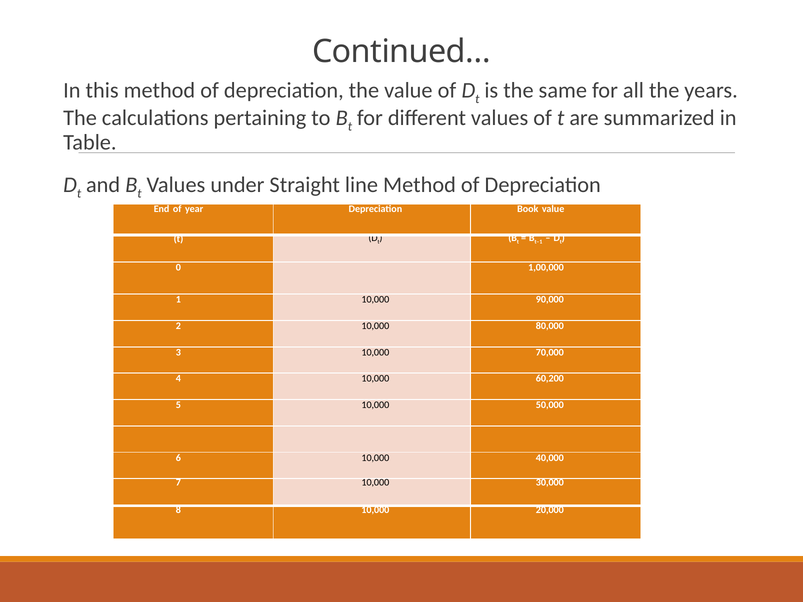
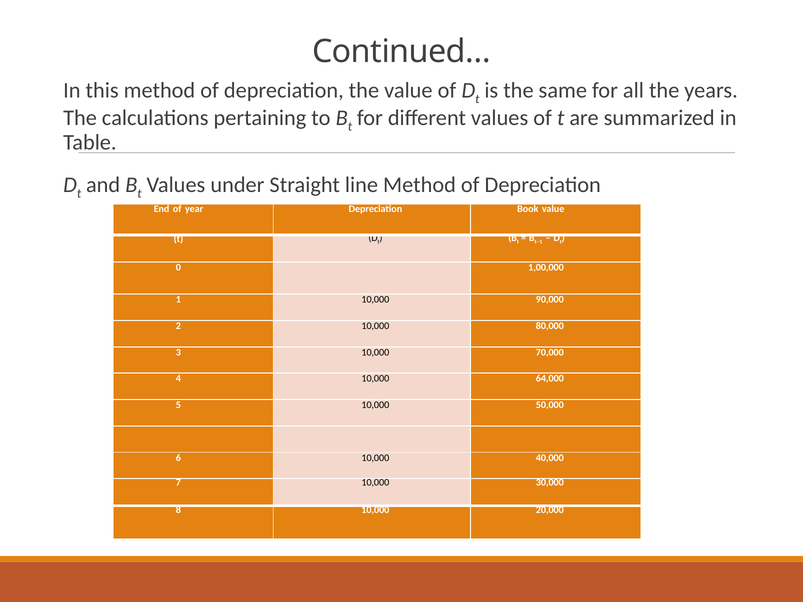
60,200: 60,200 -> 64,000
